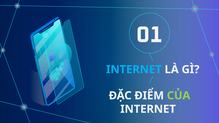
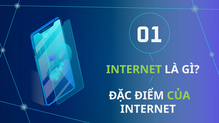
INTERNET at (134, 70) colour: light blue -> light green
